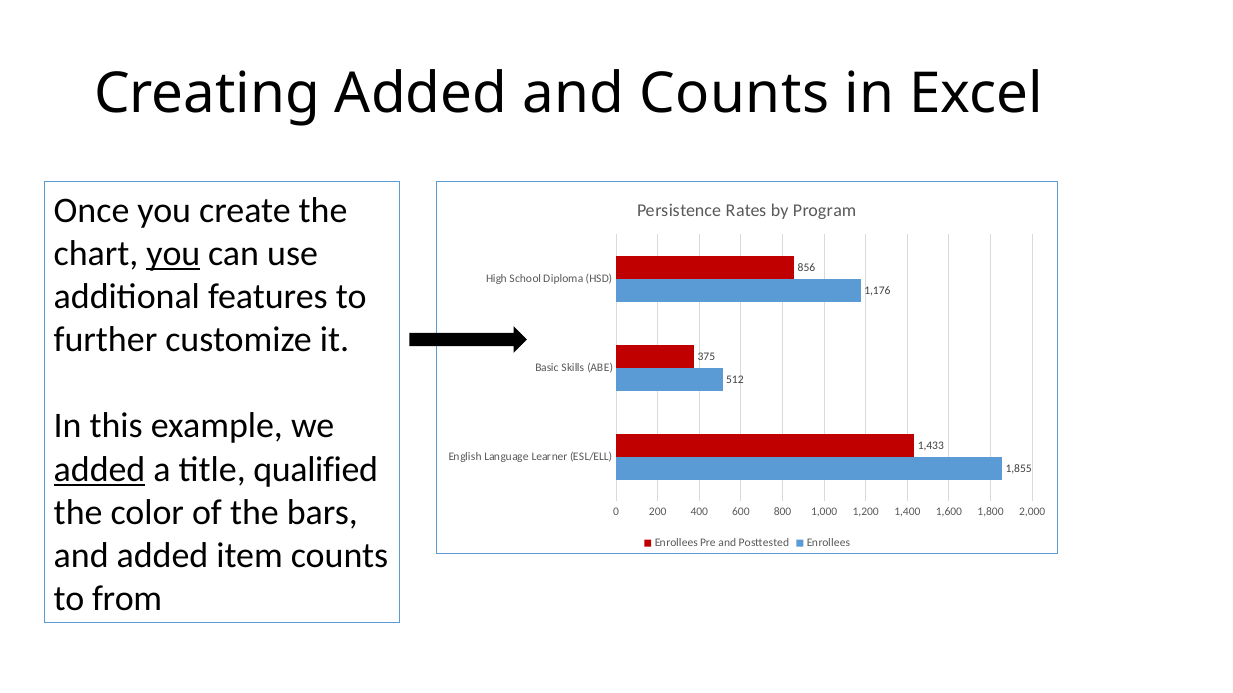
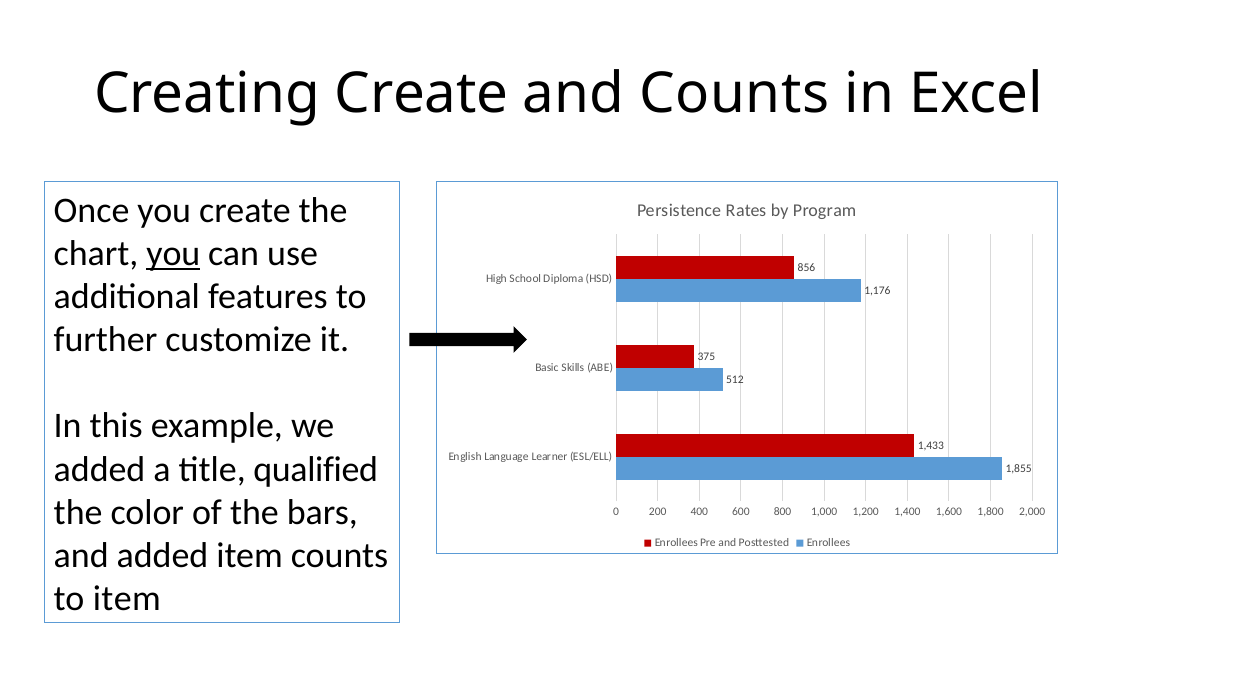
Creating Added: Added -> Create
added at (100, 470) underline: present -> none
to from: from -> item
